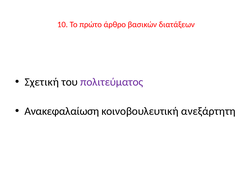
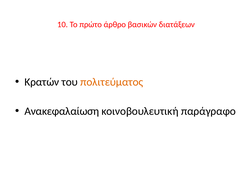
Σχετική: Σχετική -> Κρατών
πολιτεύματος colour: purple -> orange
ανεξάρτητη: ανεξάρτητη -> παράγραφο
